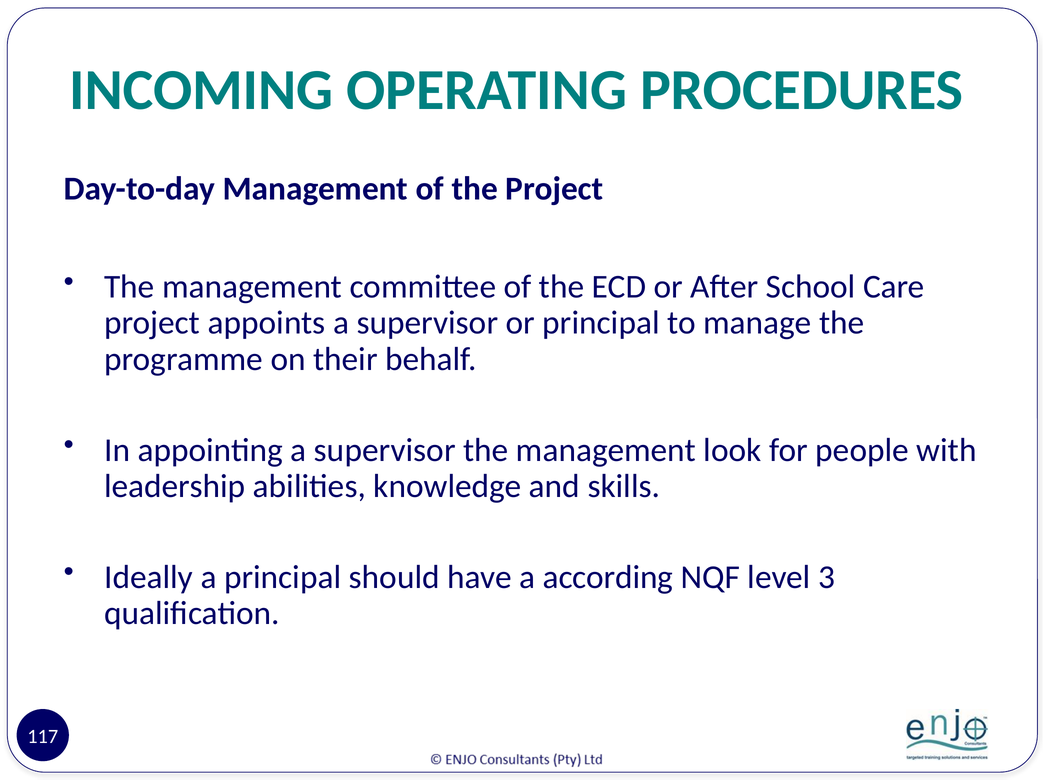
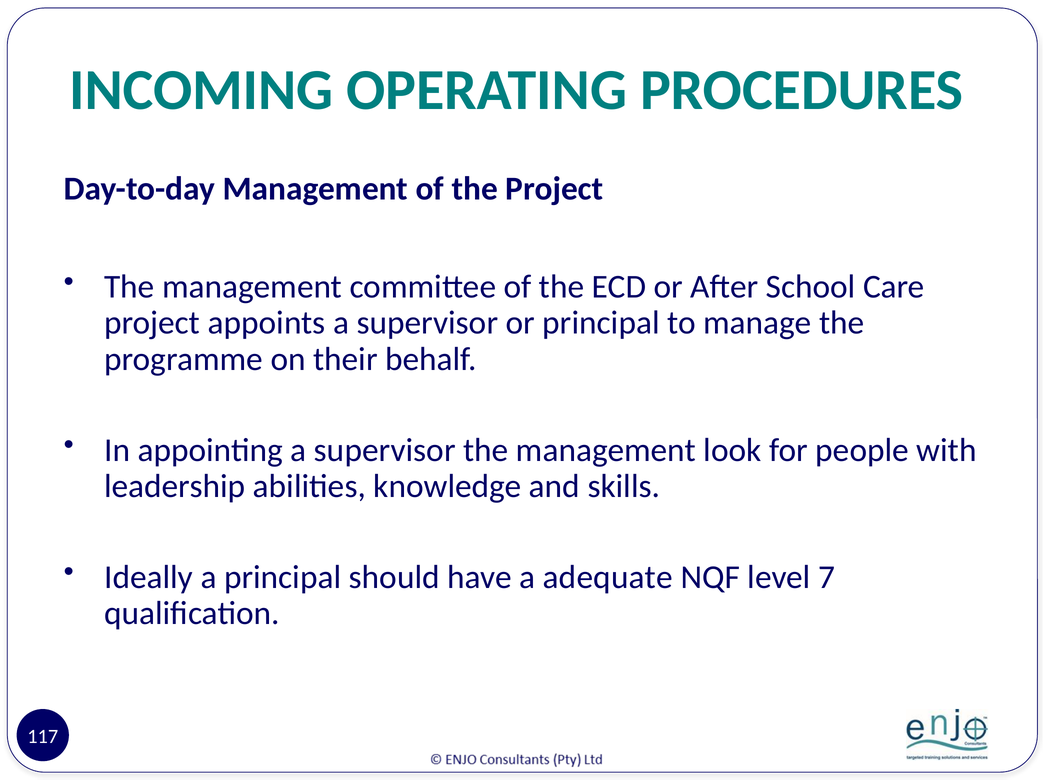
according: according -> adequate
3: 3 -> 7
